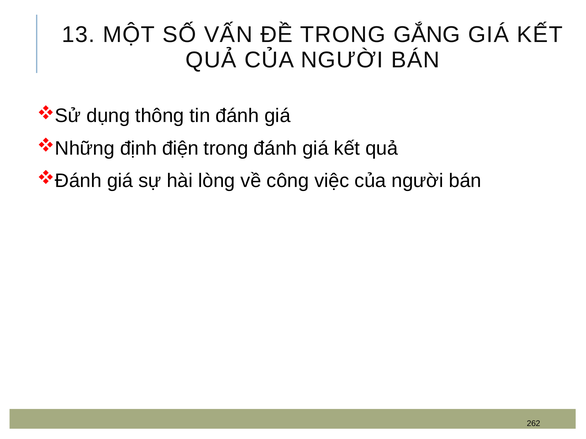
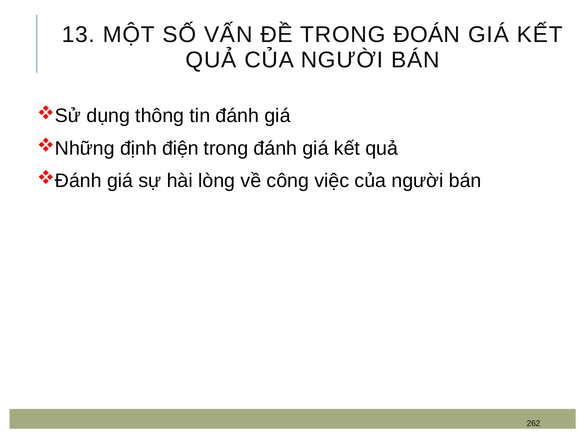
GẮNG: GẮNG -> ĐOÁN
